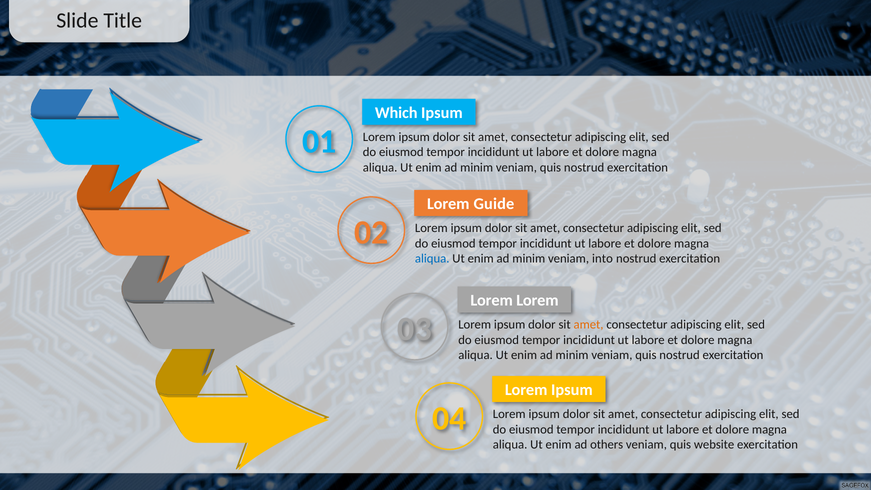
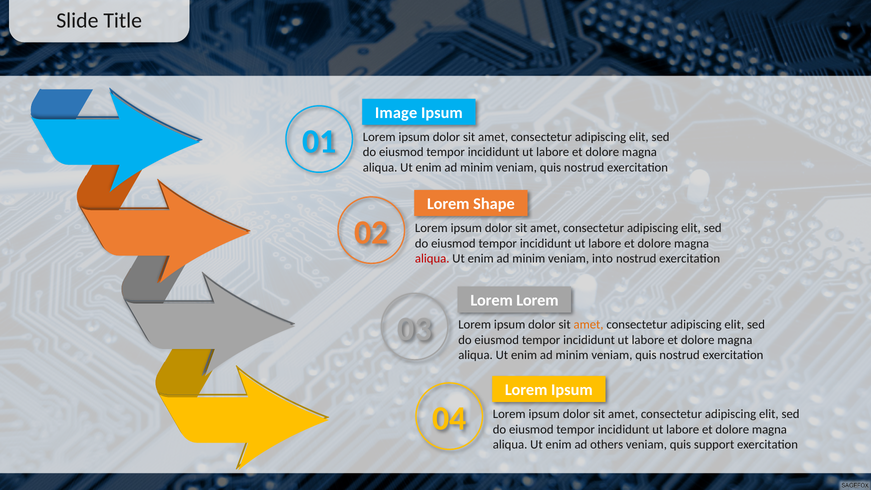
Which: Which -> Image
Guide: Guide -> Shape
aliqua at (432, 259) colour: blue -> red
website: website -> support
